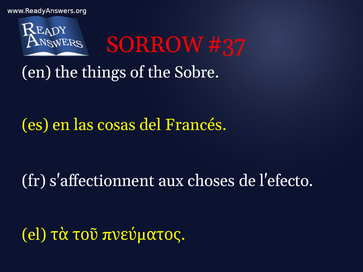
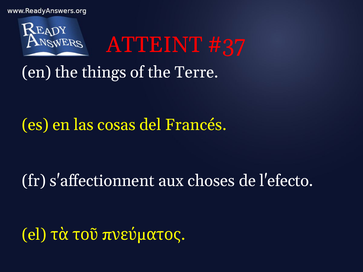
SORROW: SORROW -> ATTEINT
Sobre: Sobre -> Terre
